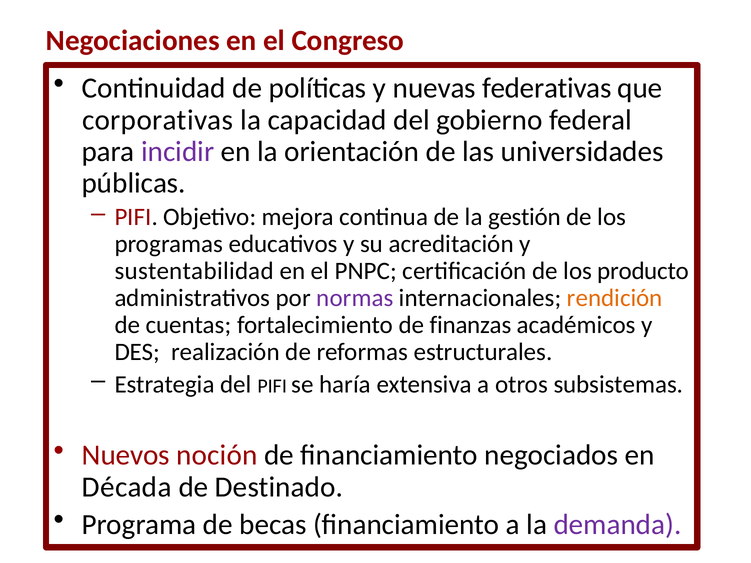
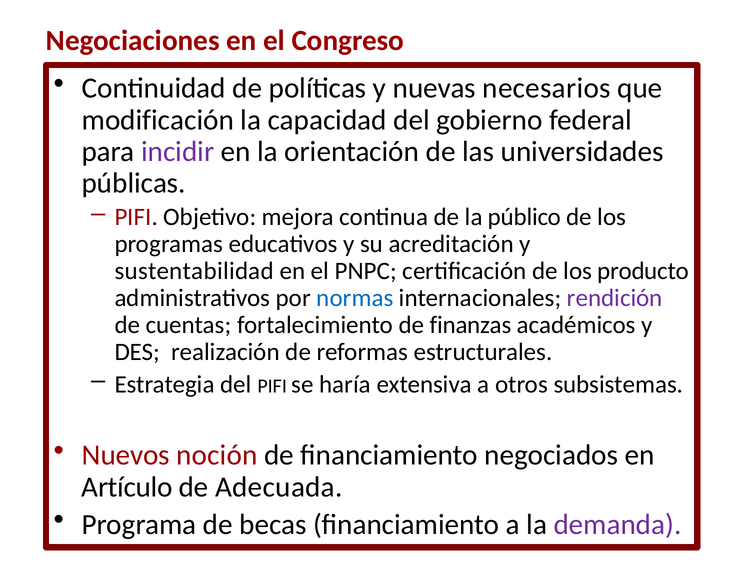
federativas: federativas -> necesarios
corporativas: corporativas -> modificación
gestión: gestión -> público
normas colour: purple -> blue
rendición colour: orange -> purple
Década: Década -> Artículo
Destinado: Destinado -> Adecuada
